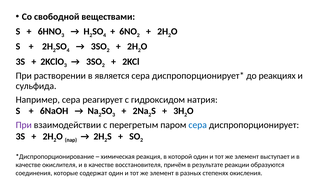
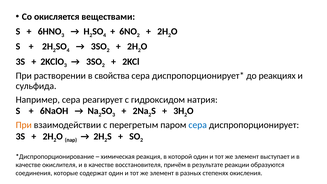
свободной: свободной -> окисляется
является: является -> свойства
При at (24, 125) colour: purple -> orange
